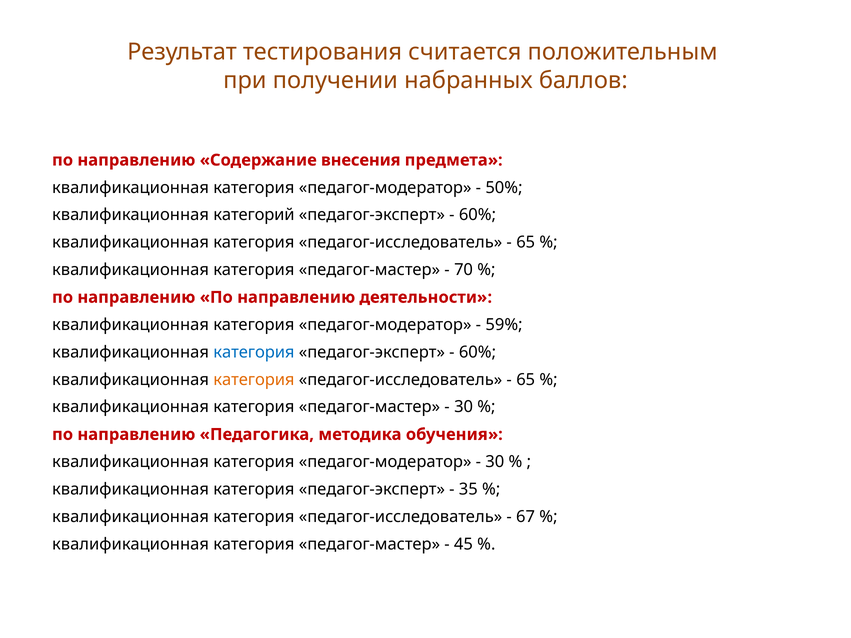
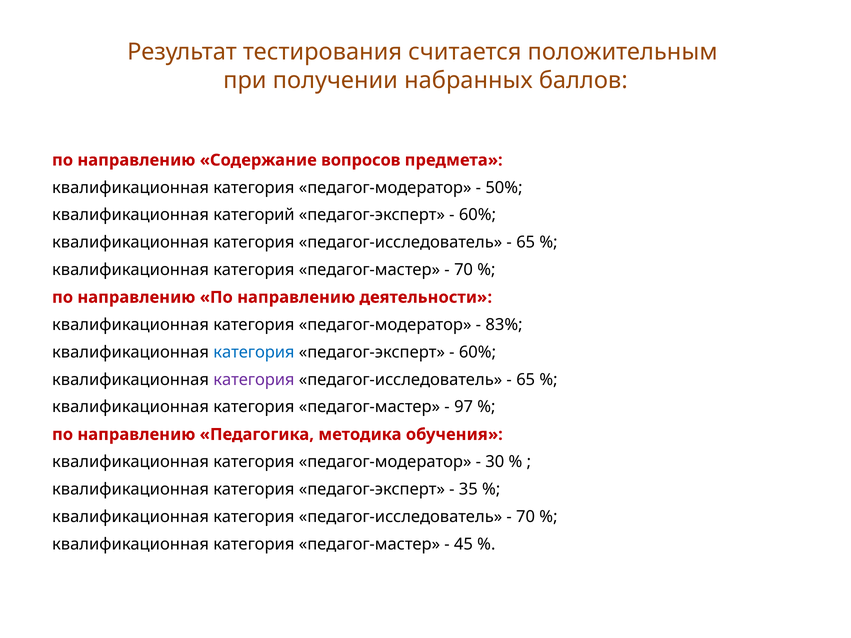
внесения: внесения -> вопросов
59%: 59% -> 83%
категория at (254, 380) colour: orange -> purple
30 at (464, 407): 30 -> 97
67 at (526, 517): 67 -> 70
